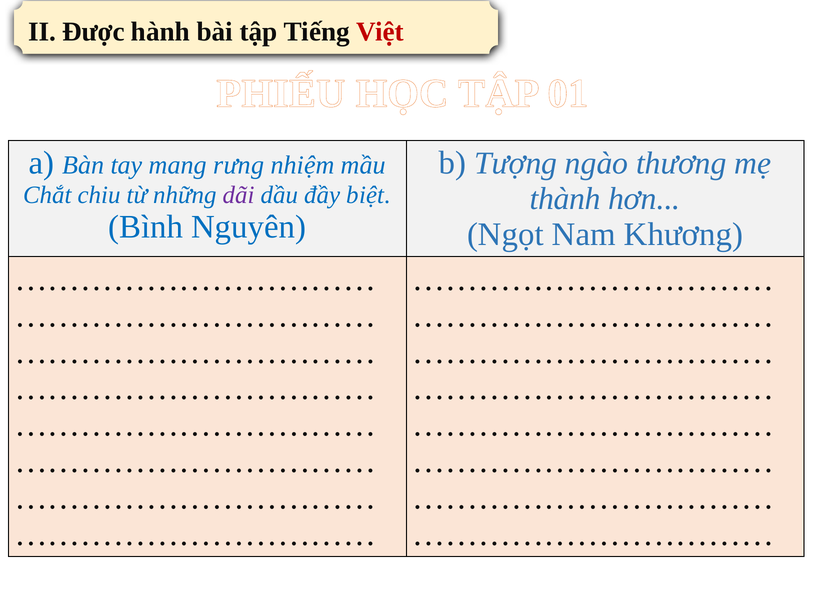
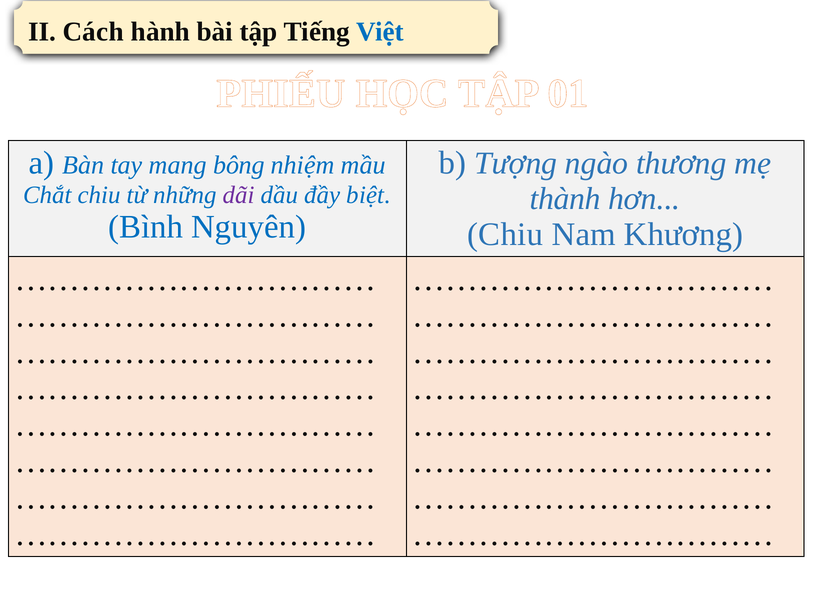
Được: Được -> Cách
Việt colour: red -> blue
rưng: rưng -> bông
Ngọt at (505, 235): Ngọt -> Chiu
